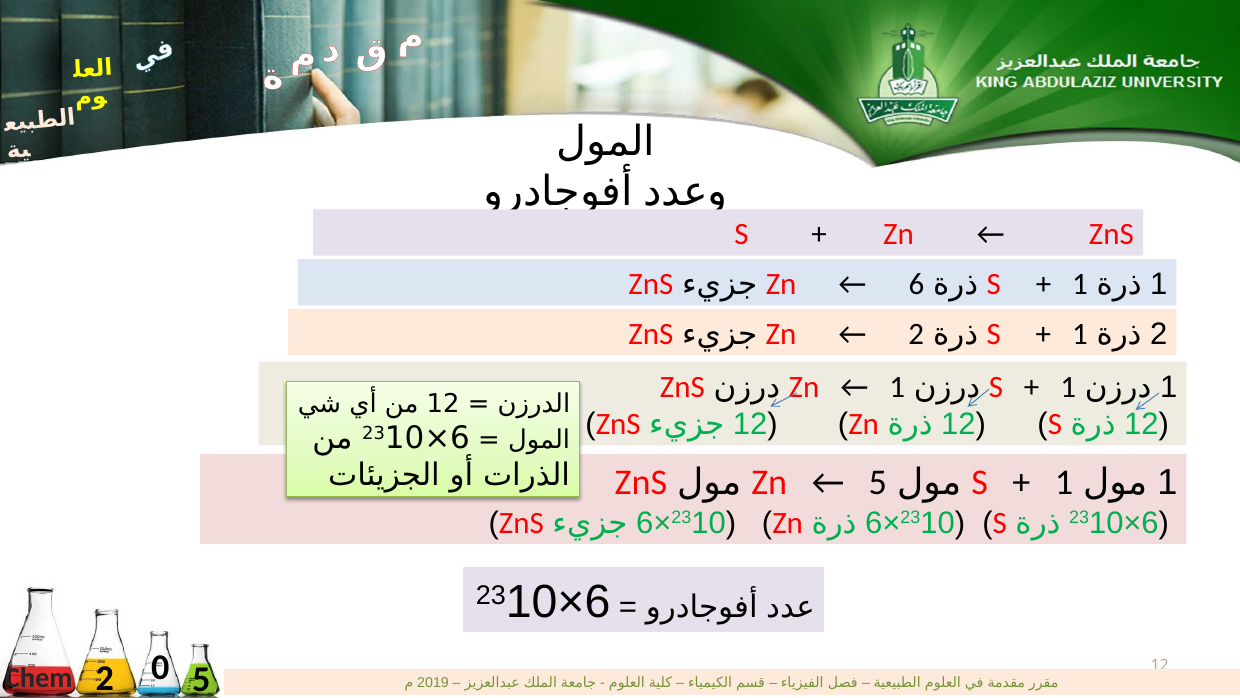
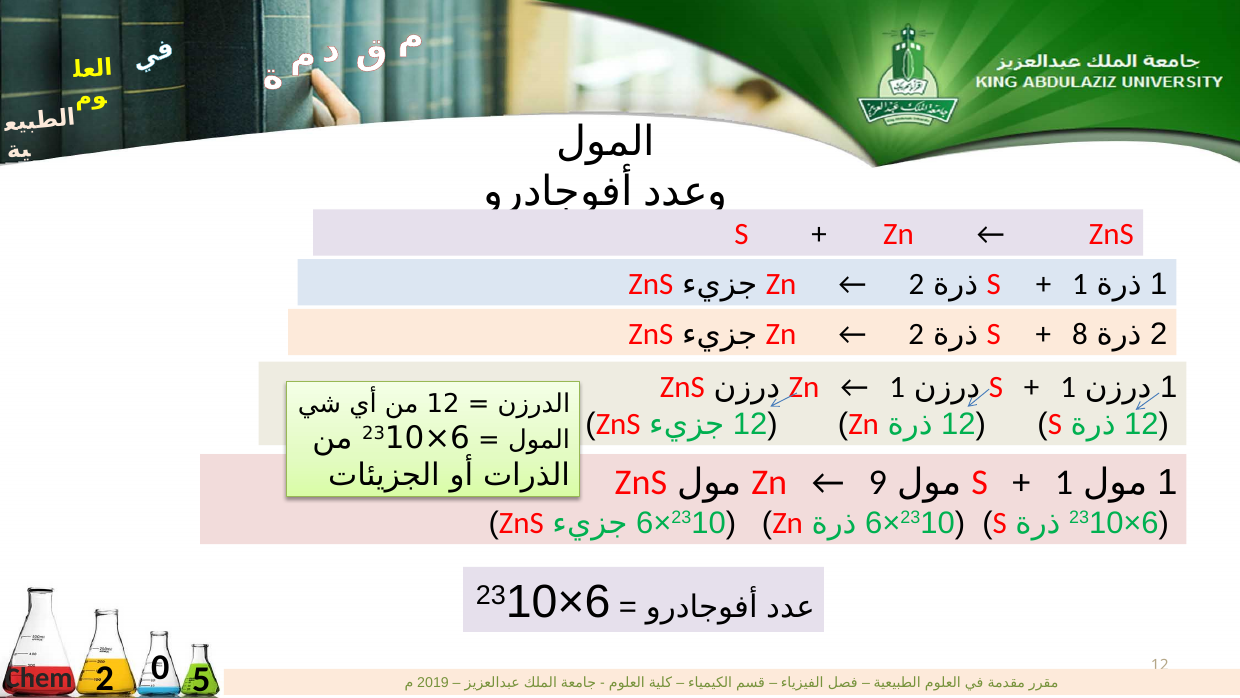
6 at (916, 284): 6 -> 2
1 at (1080, 334): 1 -> 8
5 at (878, 483): 5 -> 9
